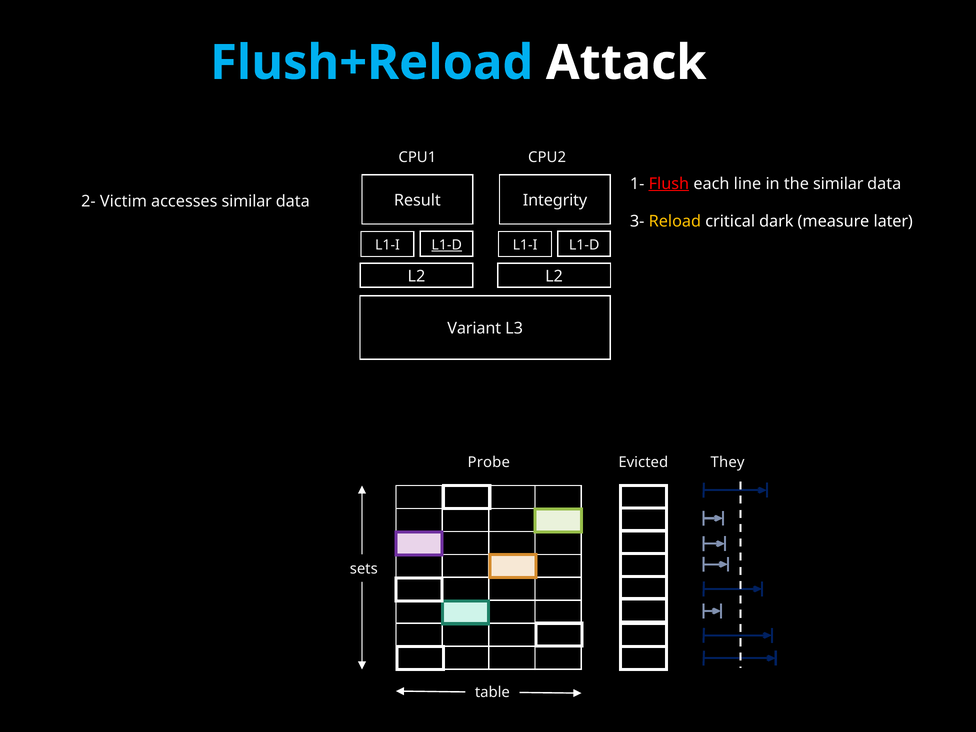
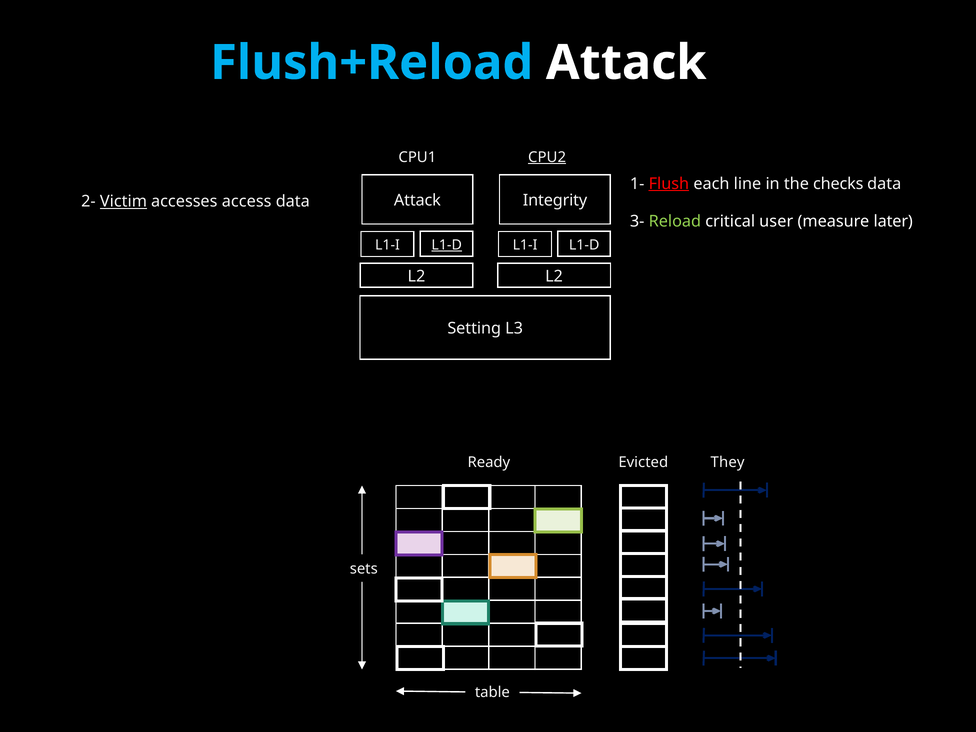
CPU2 underline: none -> present
the similar: similar -> checks
Result at (417, 200): Result -> Attack
Victim underline: none -> present
accesses similar: similar -> access
Reload colour: yellow -> light green
dark: dark -> user
Variant: Variant -> Setting
Probe: Probe -> Ready
